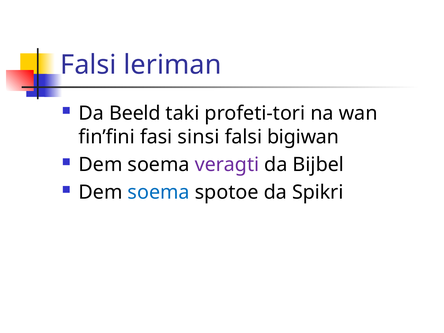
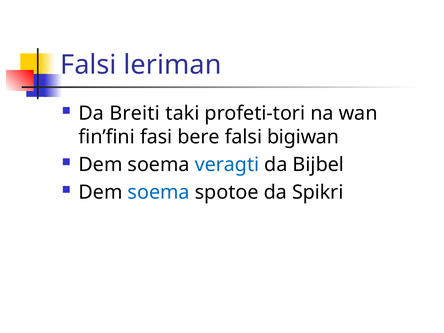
Beeld: Beeld -> Breiti
sinsi: sinsi -> bere
veragti colour: purple -> blue
